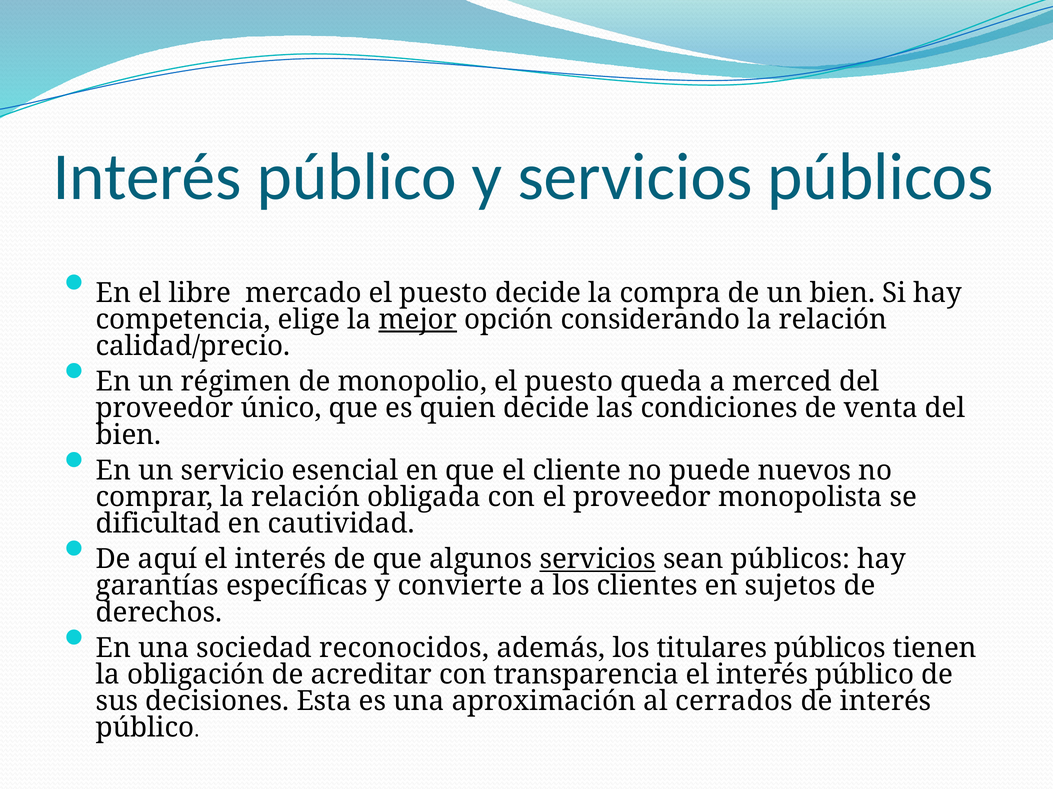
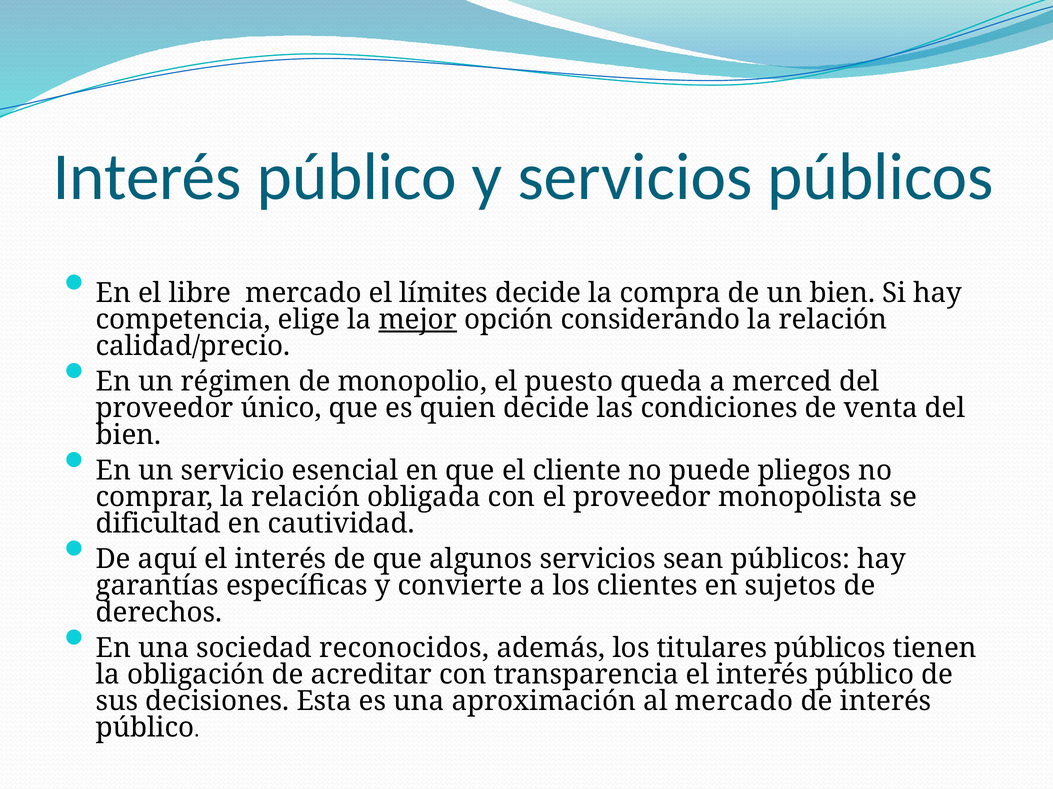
mercado el puesto: puesto -> límites
nuevos: nuevos -> pliegos
servicios at (598, 560) underline: present -> none
al cerrados: cerrados -> mercado
